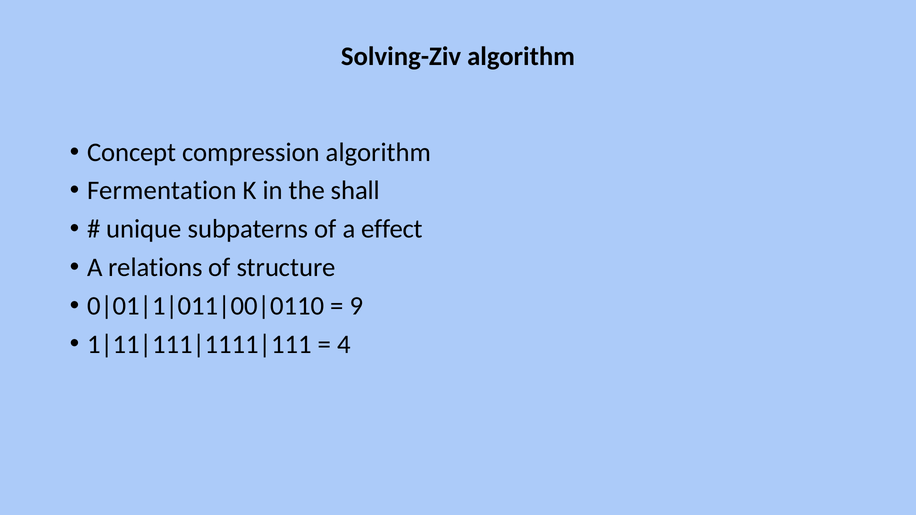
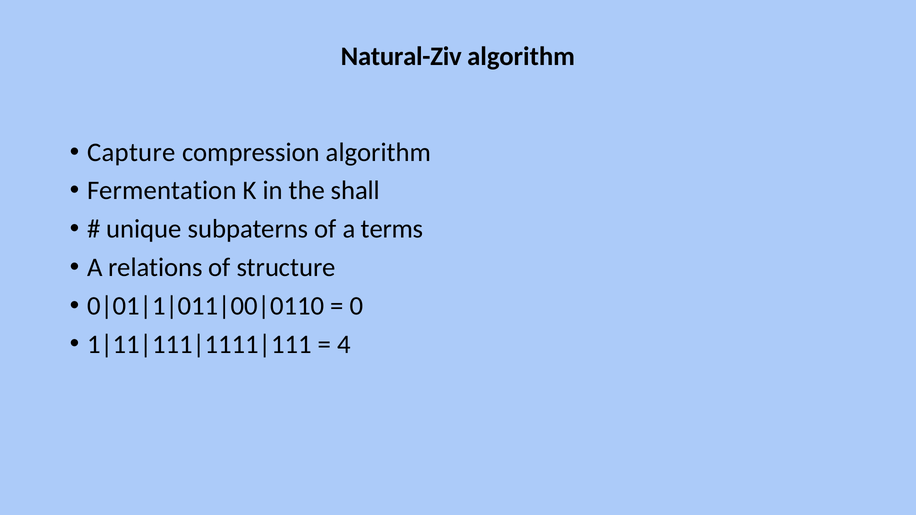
Solving-Ziv: Solving-Ziv -> Natural-Ziv
Concept: Concept -> Capture
effect: effect -> terms
9: 9 -> 0
